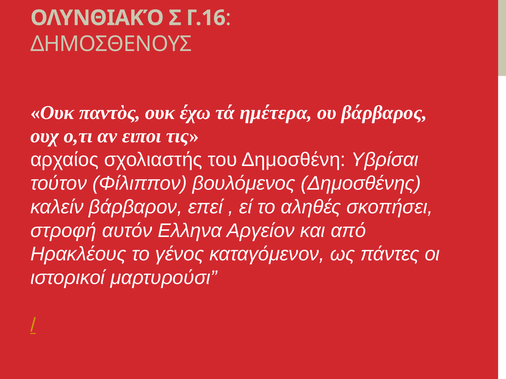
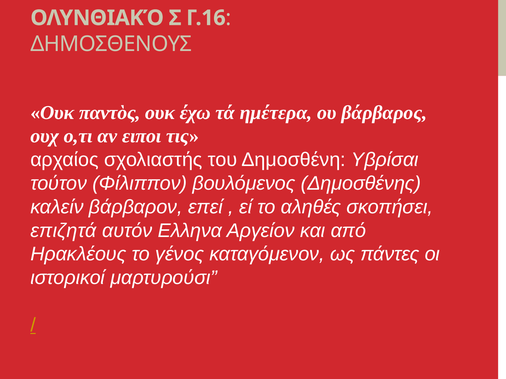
στροφή: στροφή -> επιζητά
